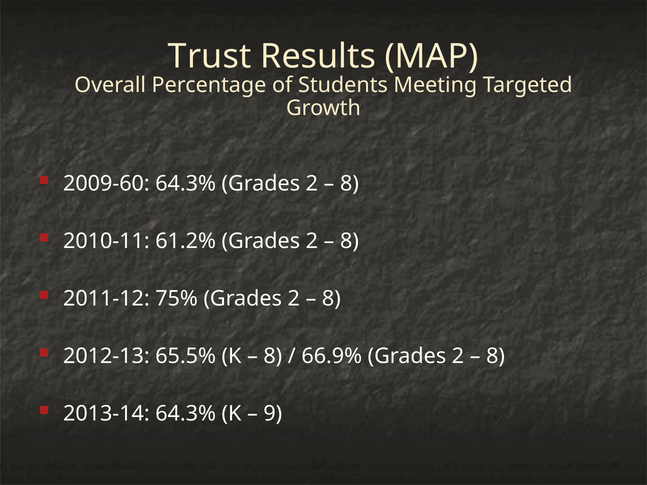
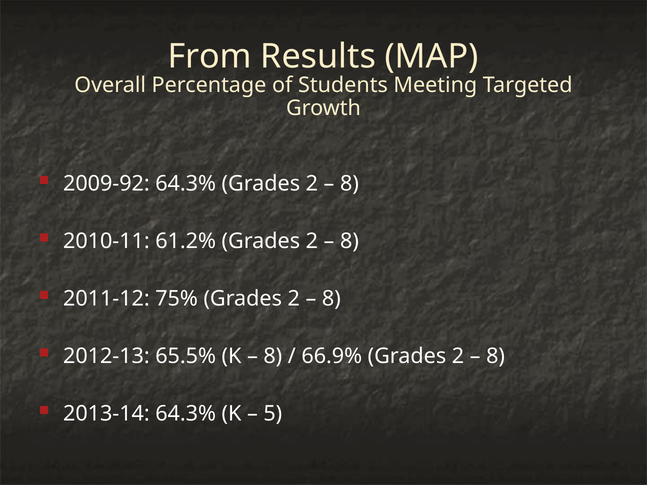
Trust: Trust -> From
2009-60: 2009-60 -> 2009-92
9: 9 -> 5
